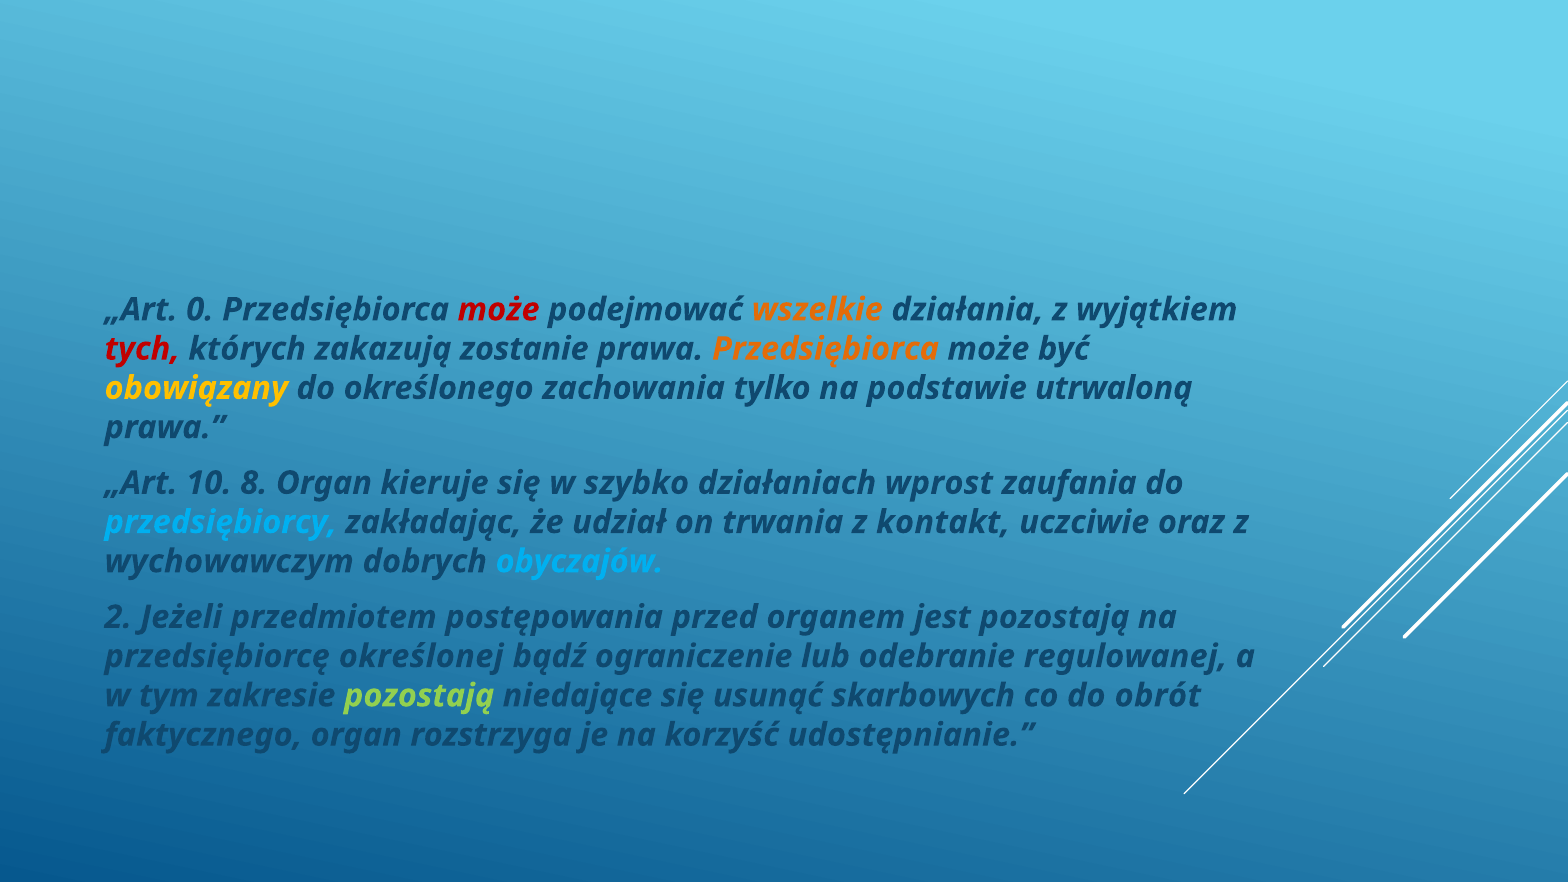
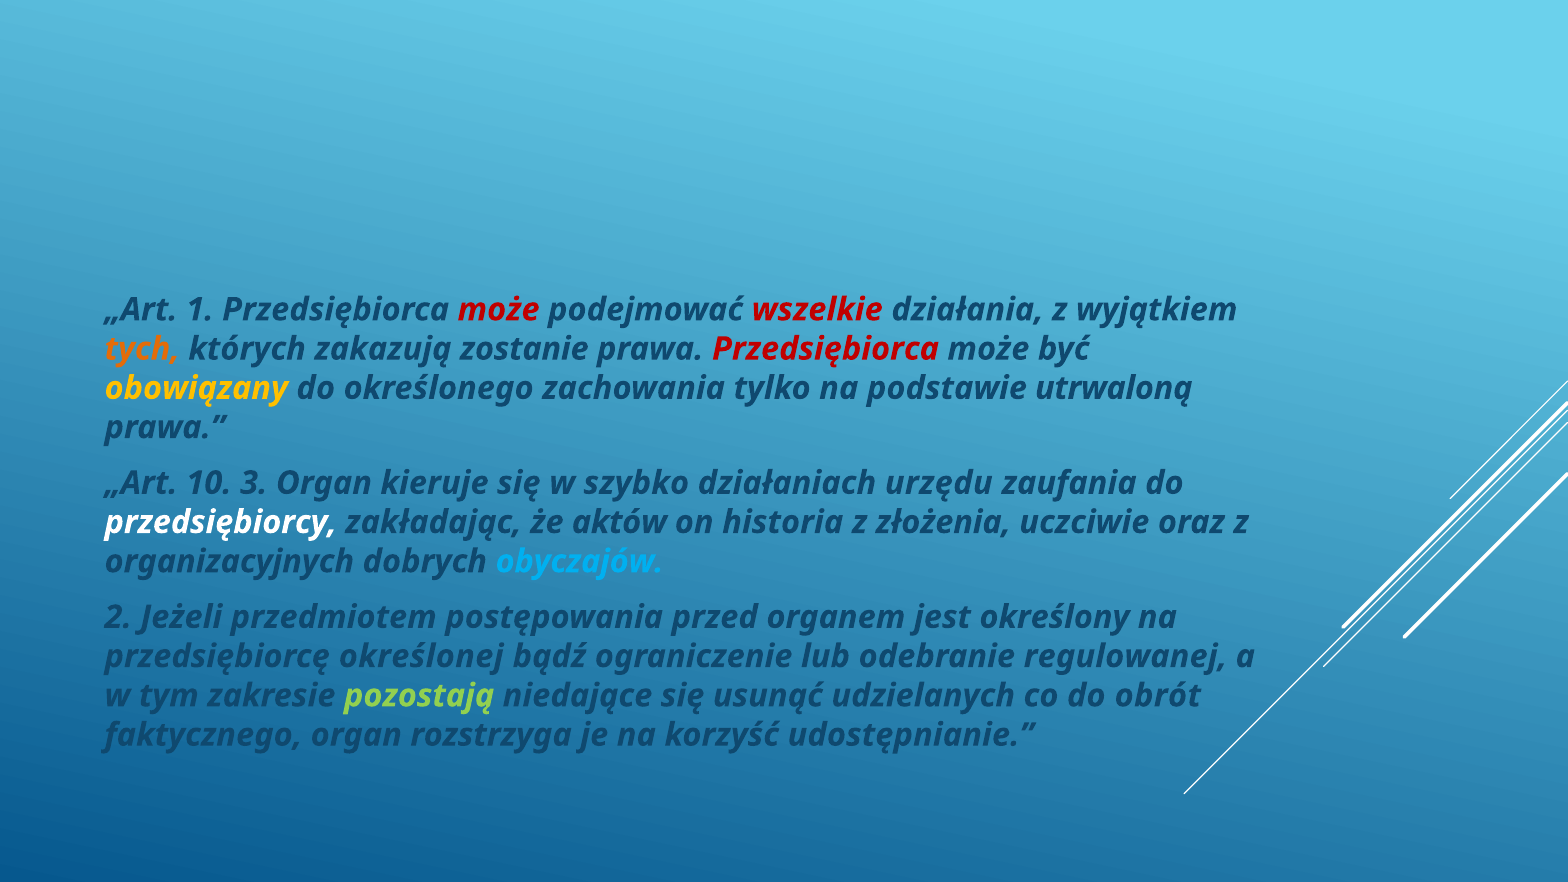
0: 0 -> 1
wszelkie colour: orange -> red
tych colour: red -> orange
Przedsiębiorca at (825, 349) colour: orange -> red
8: 8 -> 3
wprost: wprost -> urzędu
przedsiębiorcy colour: light blue -> white
udział: udział -> aktów
trwania: trwania -> historia
kontakt: kontakt -> złożenia
wychowawczym: wychowawczym -> organizacyjnych
jest pozostają: pozostają -> określony
skarbowych: skarbowych -> udzielanych
